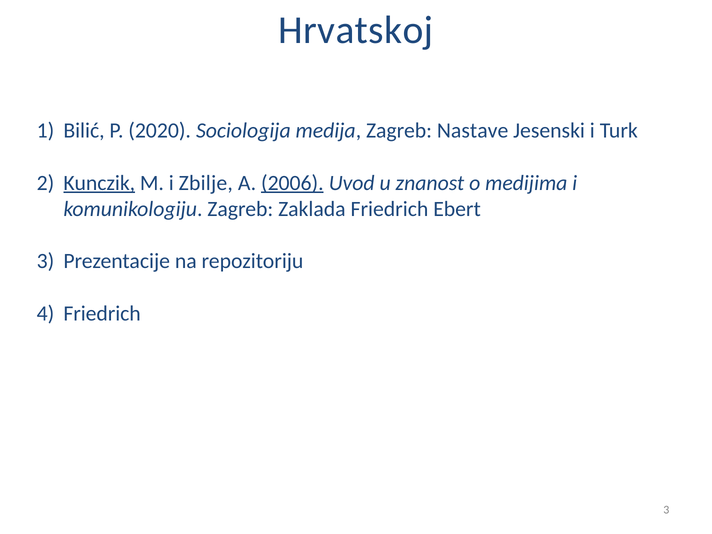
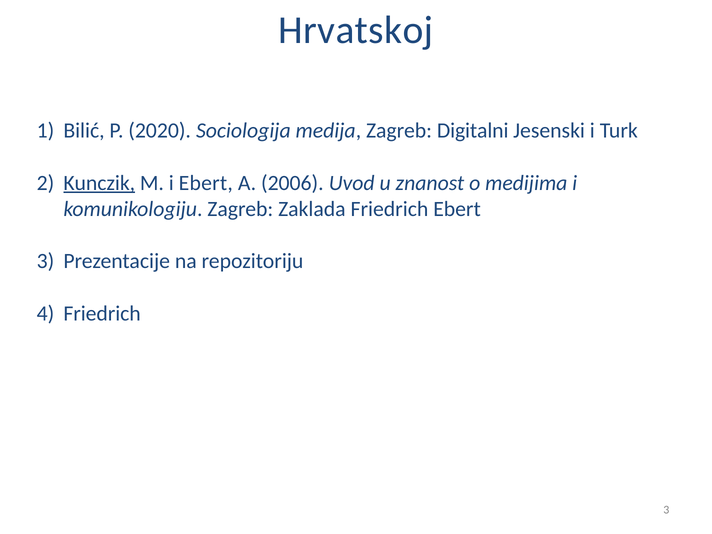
Nastave: Nastave -> Digitalni
i Zbilje: Zbilje -> Ebert
2006 underline: present -> none
